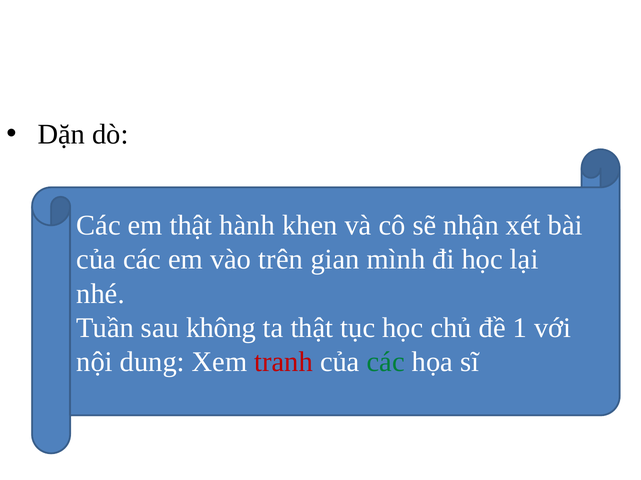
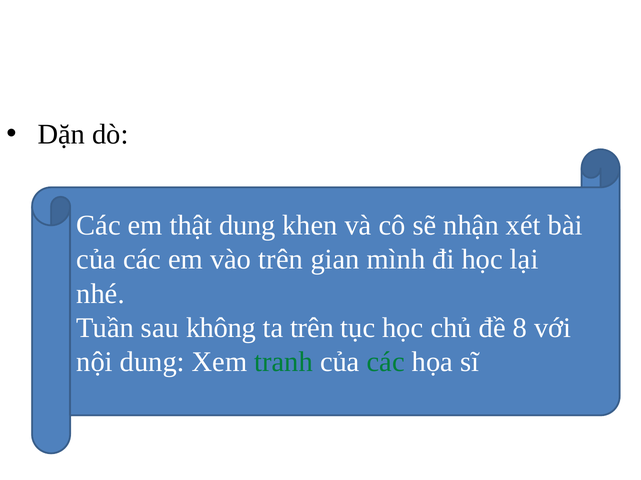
thật hành: hành -> dung
ta thật: thật -> trên
1: 1 -> 8
tranh colour: red -> green
